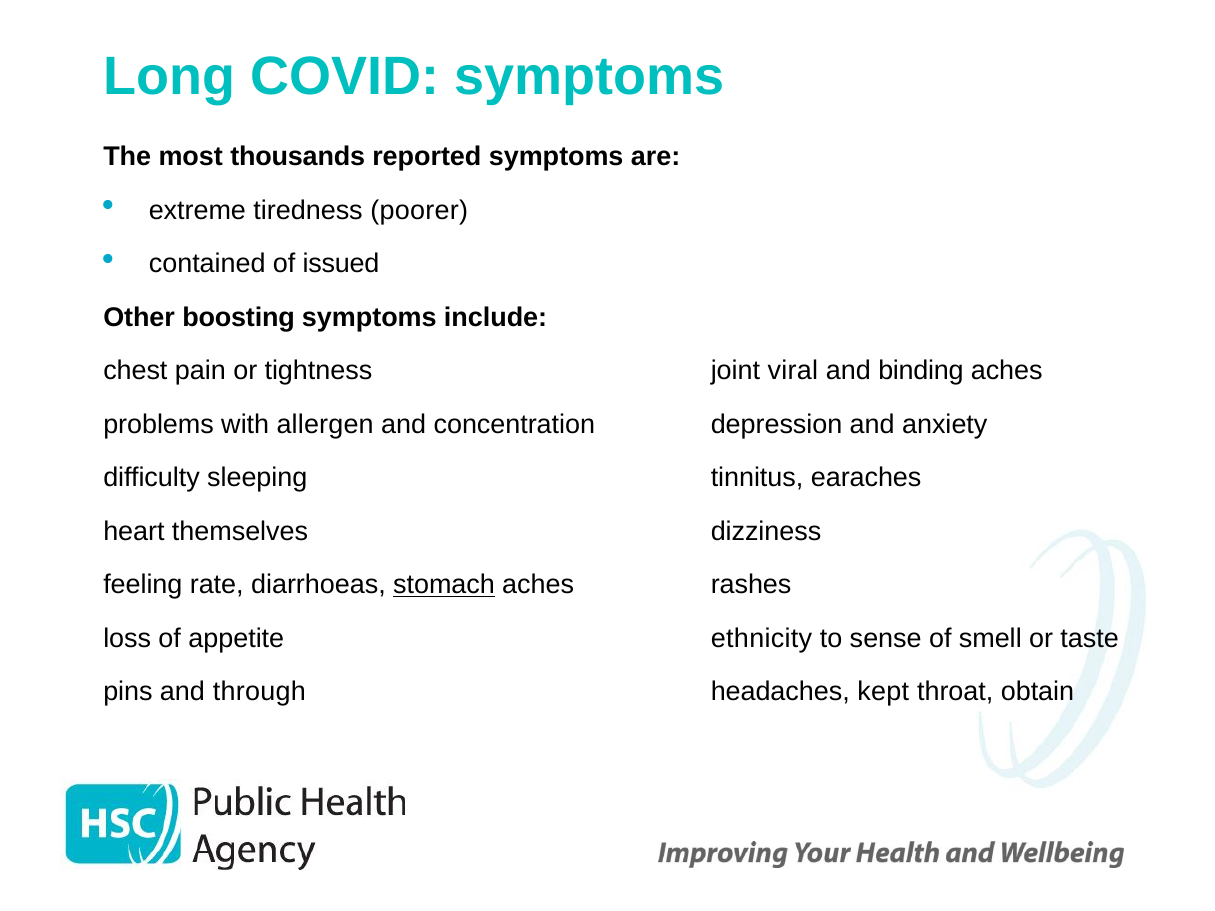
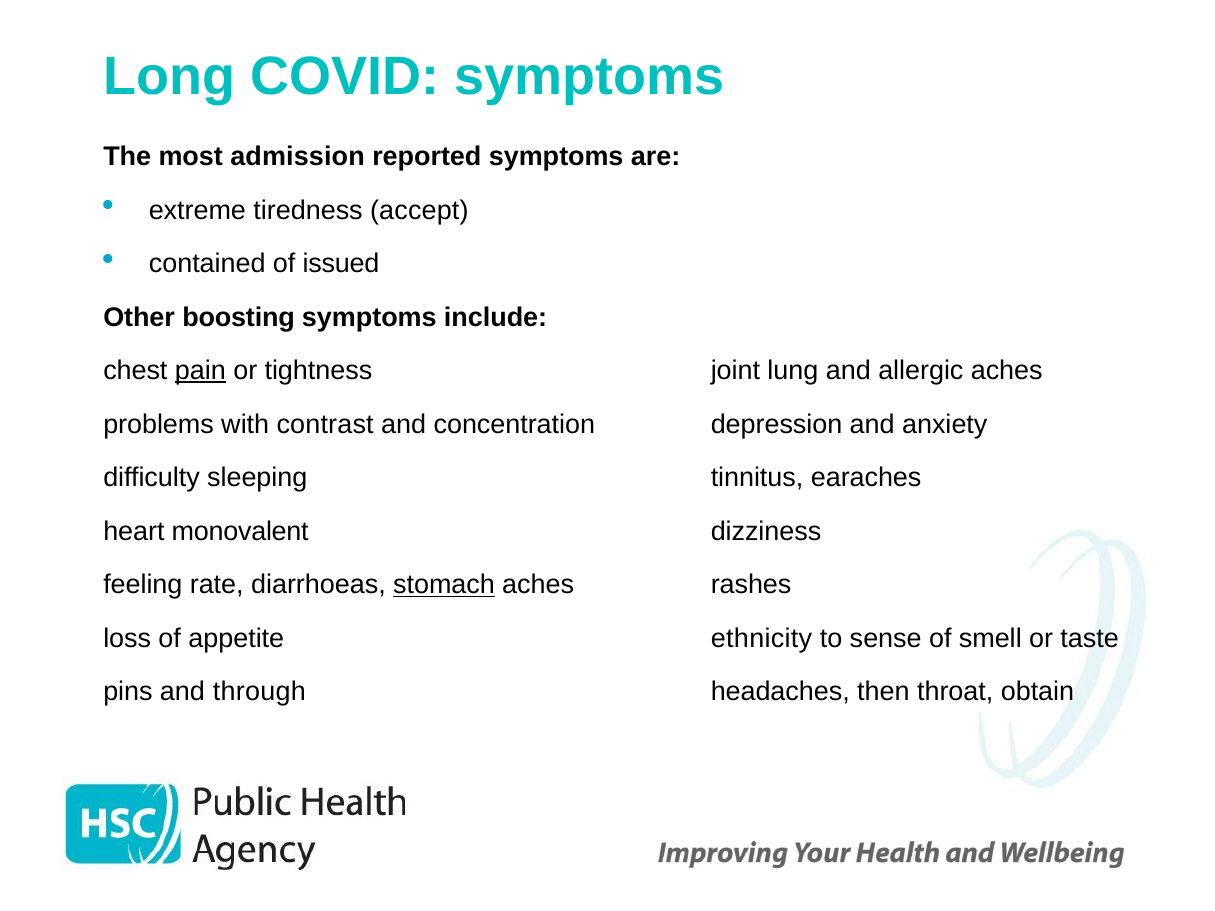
thousands: thousands -> admission
poorer: poorer -> accept
pain underline: none -> present
viral: viral -> lung
binding: binding -> allergic
allergen: allergen -> contrast
themselves: themselves -> monovalent
kept: kept -> then
